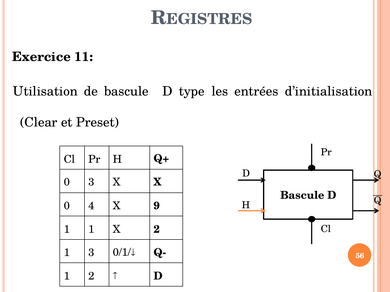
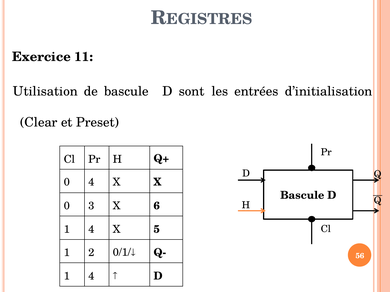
type: type -> sont
0 3: 3 -> 4
4: 4 -> 3
9: 9 -> 6
1 at (91, 230): 1 -> 4
X 2: 2 -> 5
1 3: 3 -> 2
2 at (91, 276): 2 -> 4
